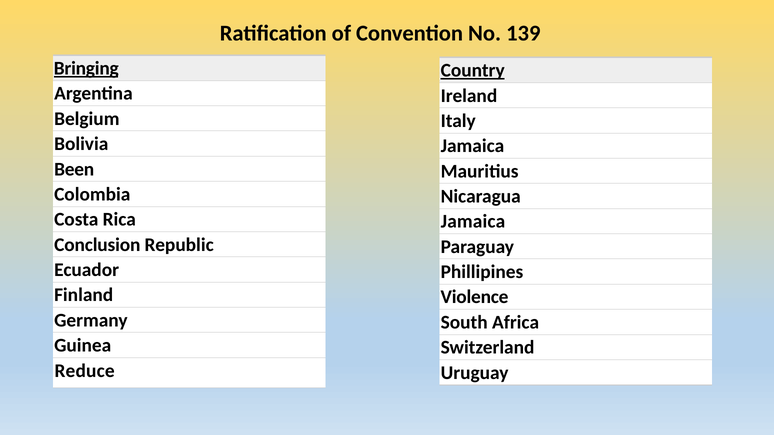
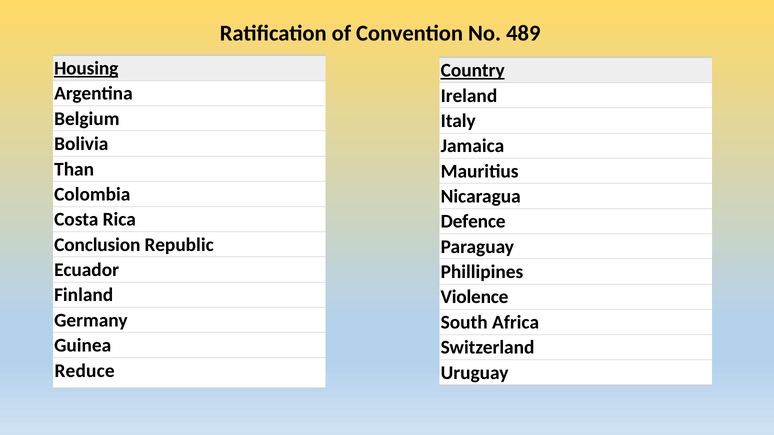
139: 139 -> 489
Bringing: Bringing -> Housing
Been: Been -> Than
Jamaica at (473, 222): Jamaica -> Defence
